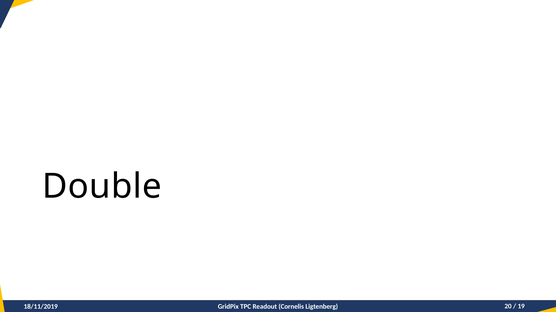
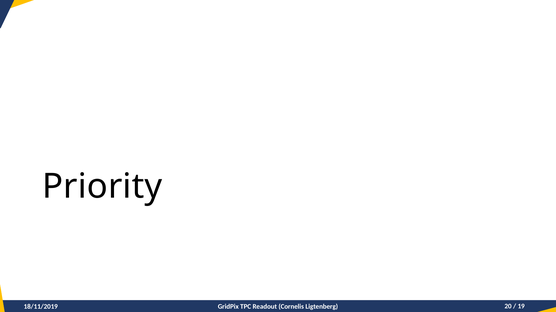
Double: Double -> Priority
